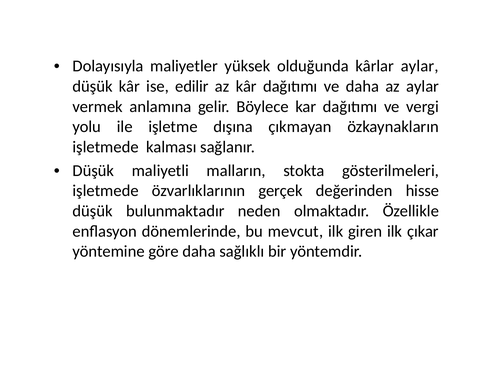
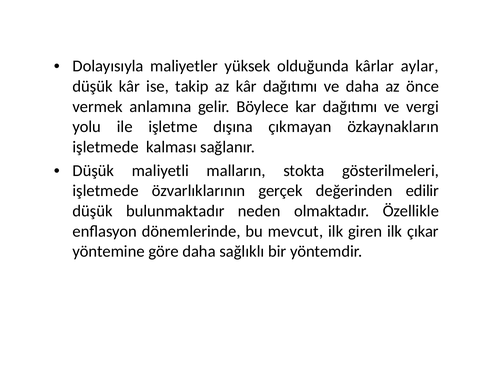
edilir: edilir -> takip
az aylar: aylar -> önce
hisse: hisse -> edilir
